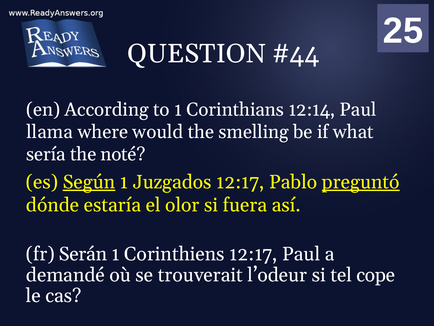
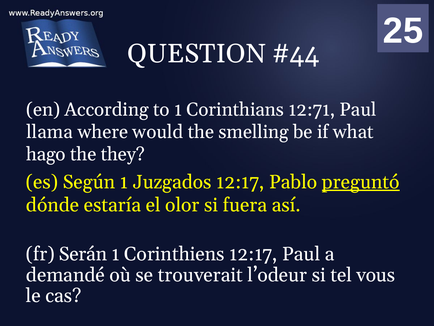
12:14: 12:14 -> 12:71
sería: sería -> hago
noté: noté -> they
Según underline: present -> none
cope: cope -> vous
